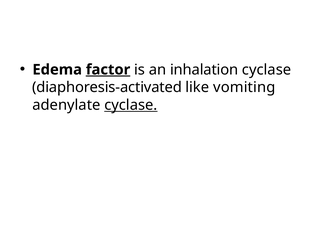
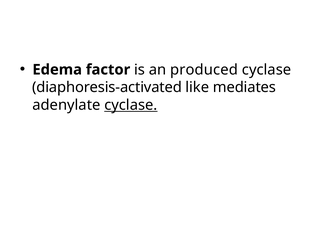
factor underline: present -> none
inhalation: inhalation -> produced
vomiting: vomiting -> mediates
